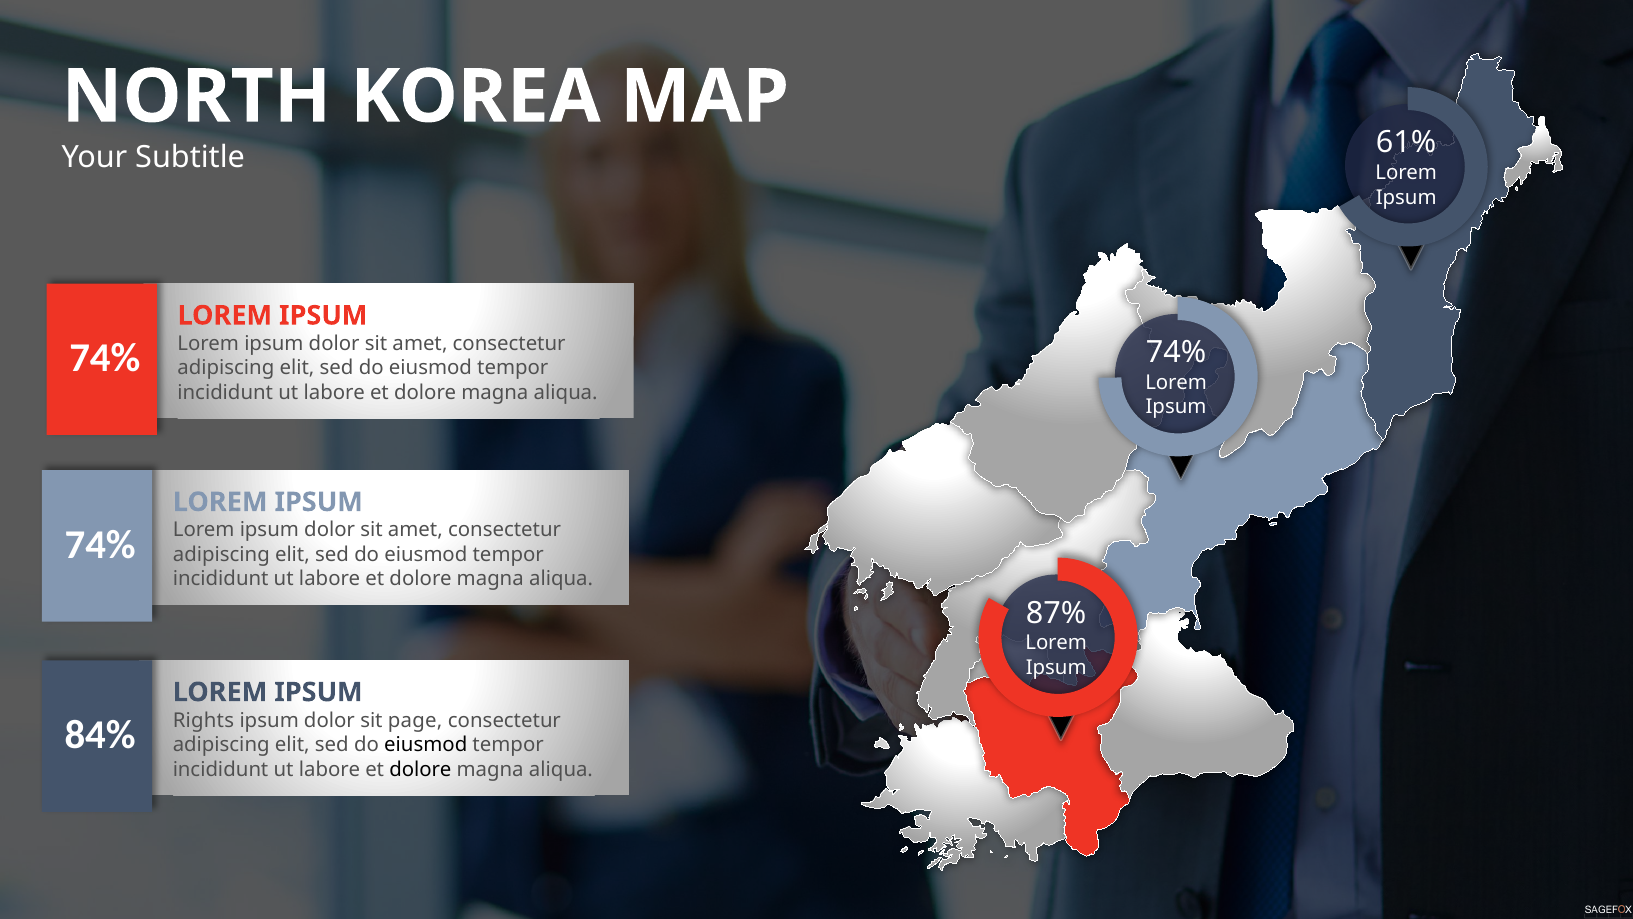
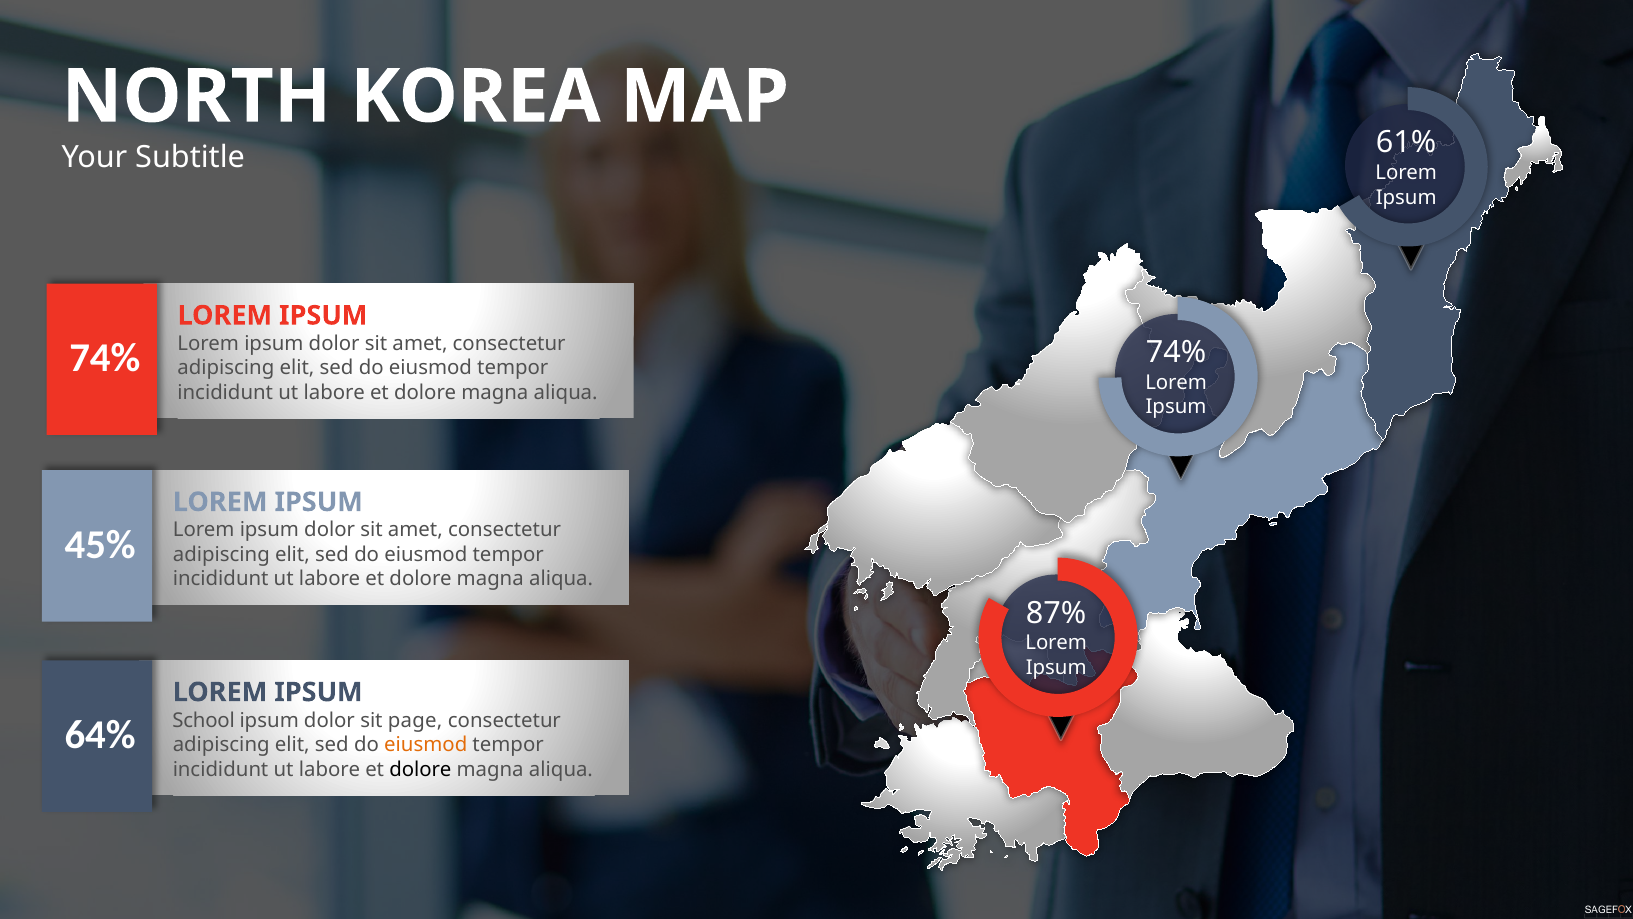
74% at (100, 544): 74% -> 45%
Rights: Rights -> School
84%: 84% -> 64%
eiusmod at (426, 745) colour: black -> orange
